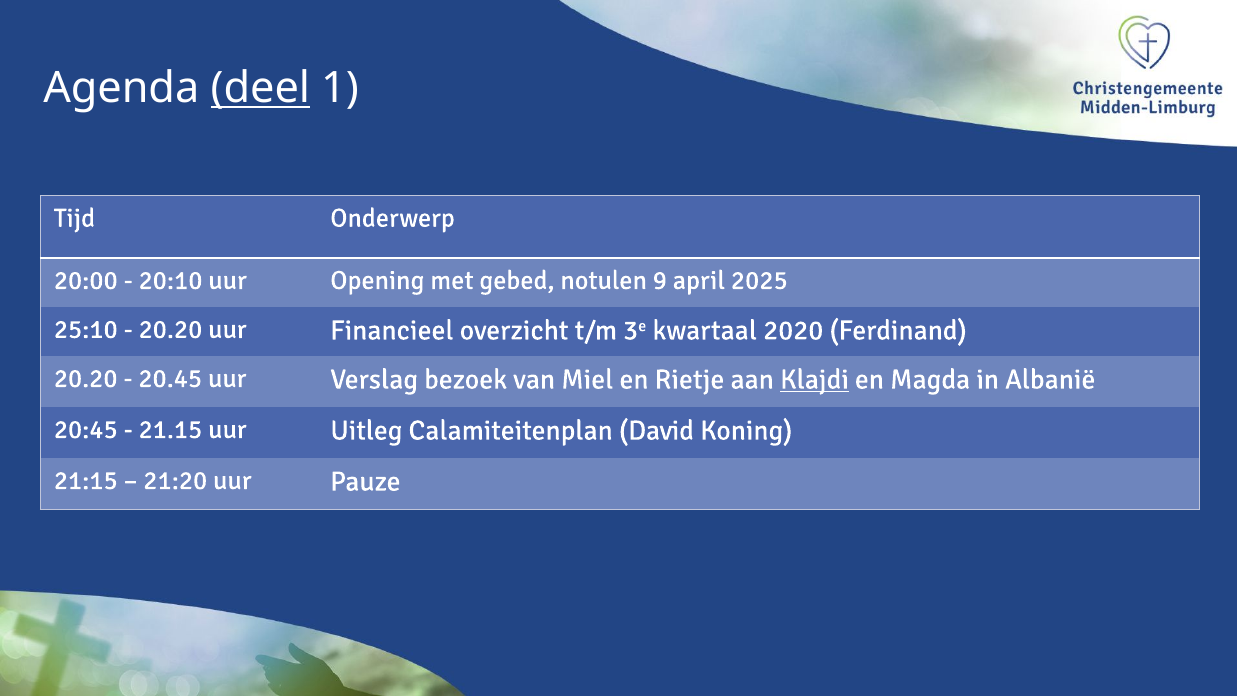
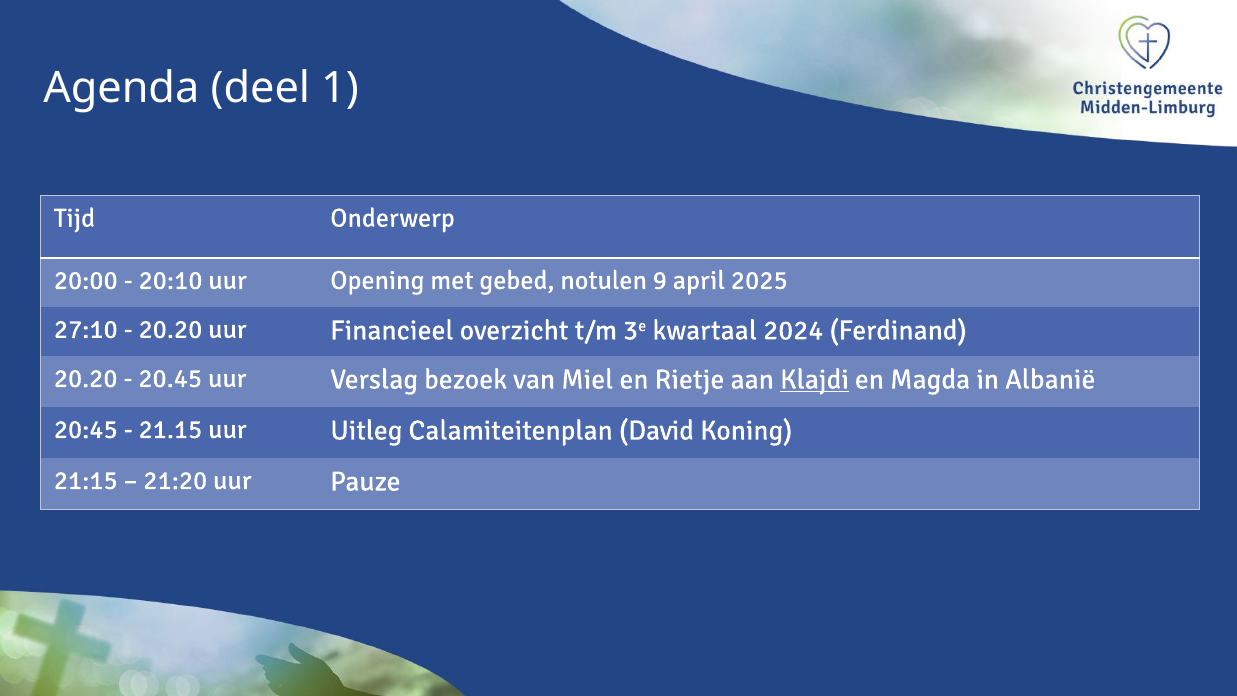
deel underline: present -> none
25:10: 25:10 -> 27:10
2020: 2020 -> 2024
